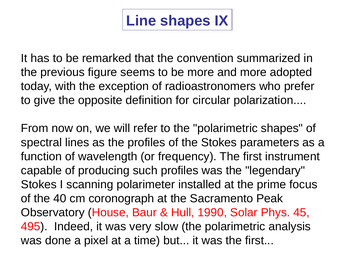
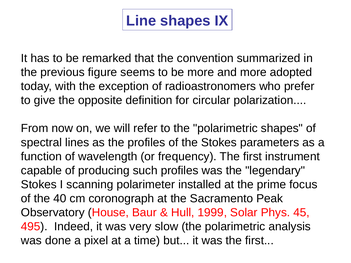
1990: 1990 -> 1999
